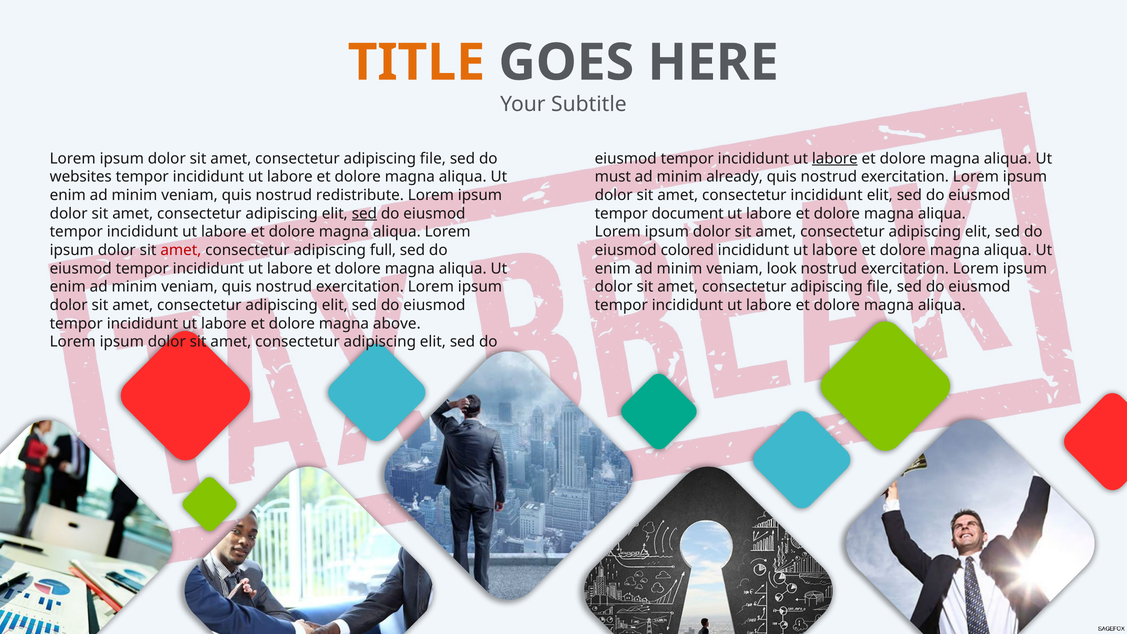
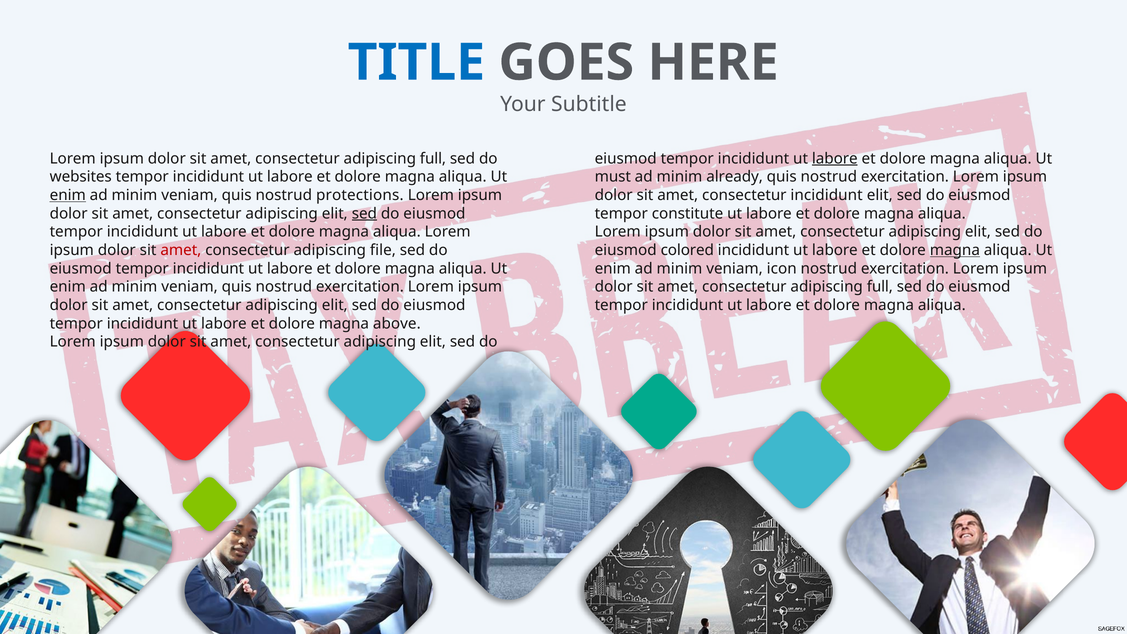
TITLE colour: orange -> blue
file at (433, 158): file -> full
enim at (68, 195) underline: none -> present
redistribute: redistribute -> protections
document: document -> constitute
full: full -> file
magna at (955, 250) underline: none -> present
look: look -> icon
file at (880, 287): file -> full
